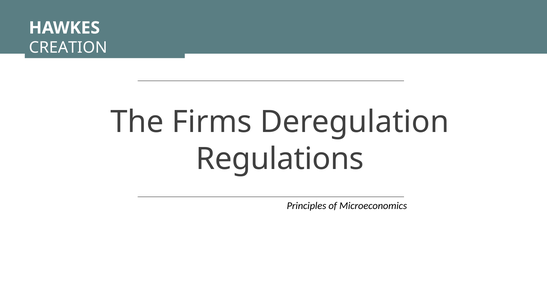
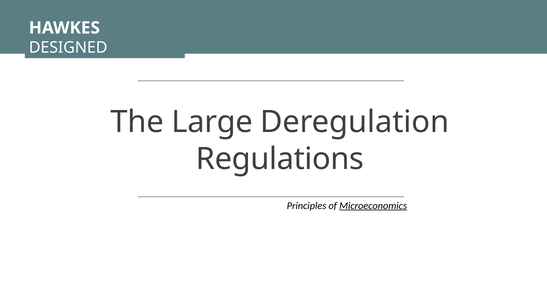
CREATION: CREATION -> DESIGNED
Firms: Firms -> Large
Microeconomics underline: none -> present
